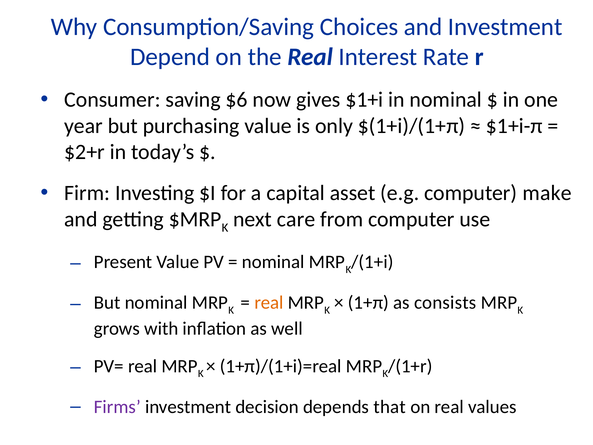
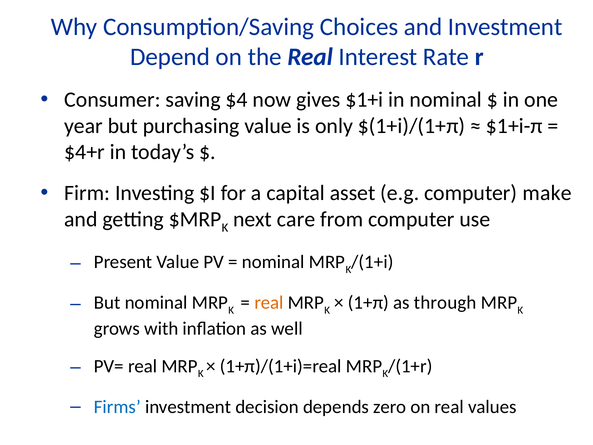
$6: $6 -> $4
$2+r: $2+r -> $4+r
consists: consists -> through
Firms colour: purple -> blue
that: that -> zero
